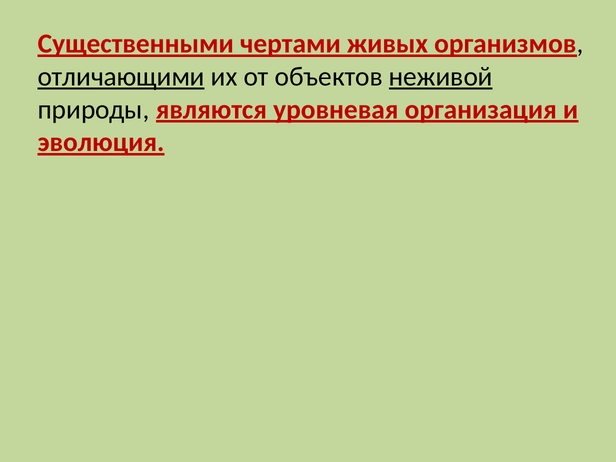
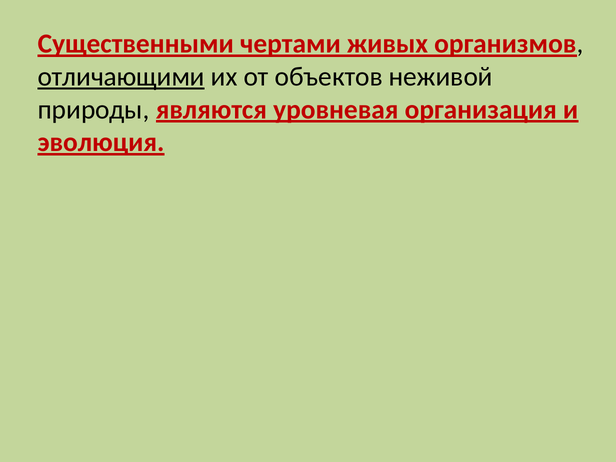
неживой underline: present -> none
